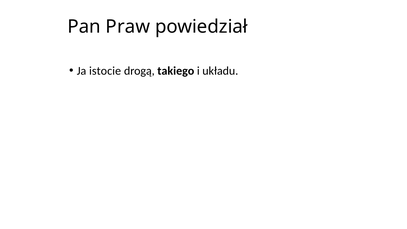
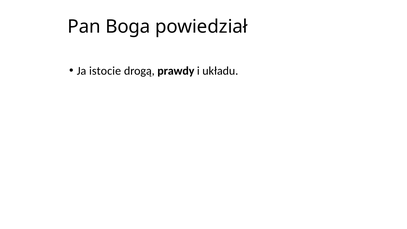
Praw: Praw -> Boga
takiego: takiego -> prawdy
